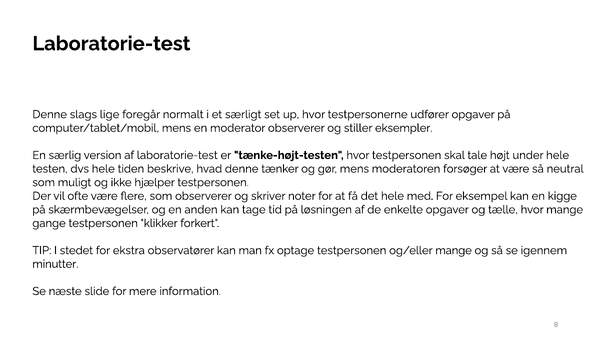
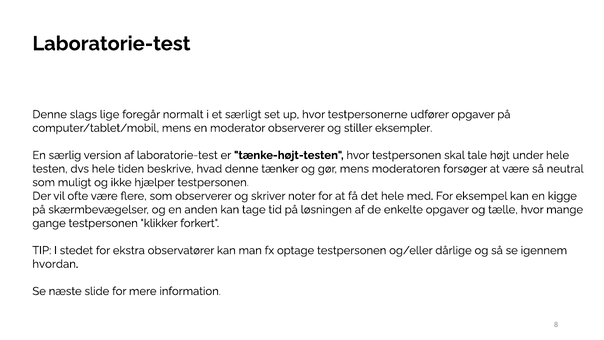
og/eller mange: mange -> dårlige
minutter: minutter -> hvordan
